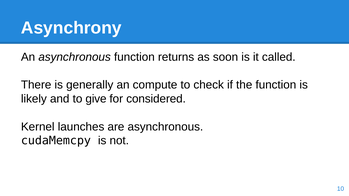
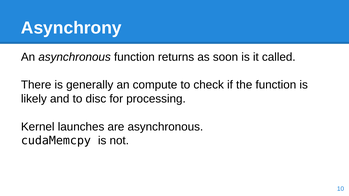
give: give -> disc
considered: considered -> processing
